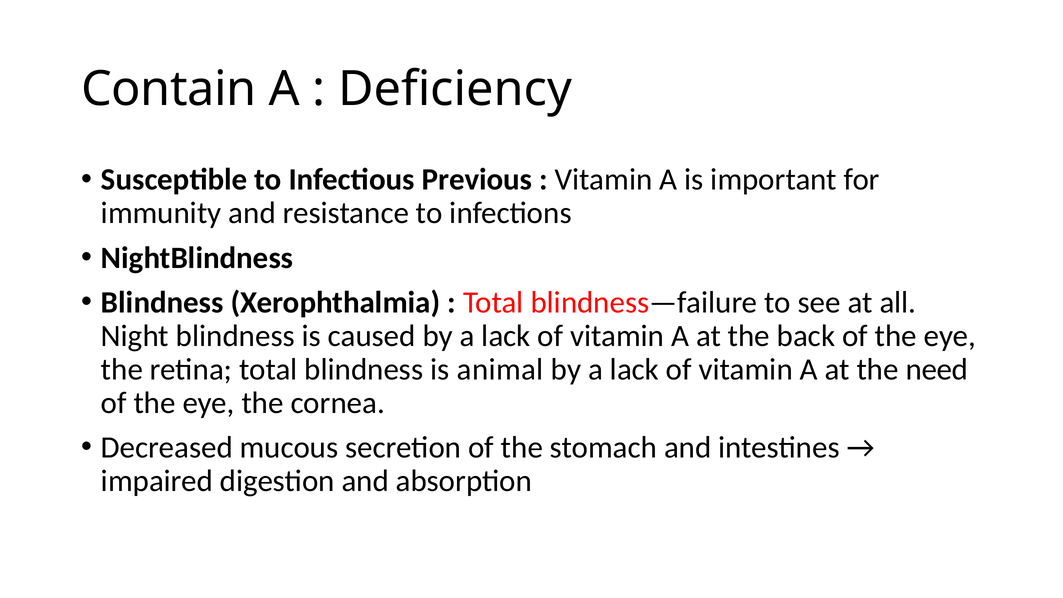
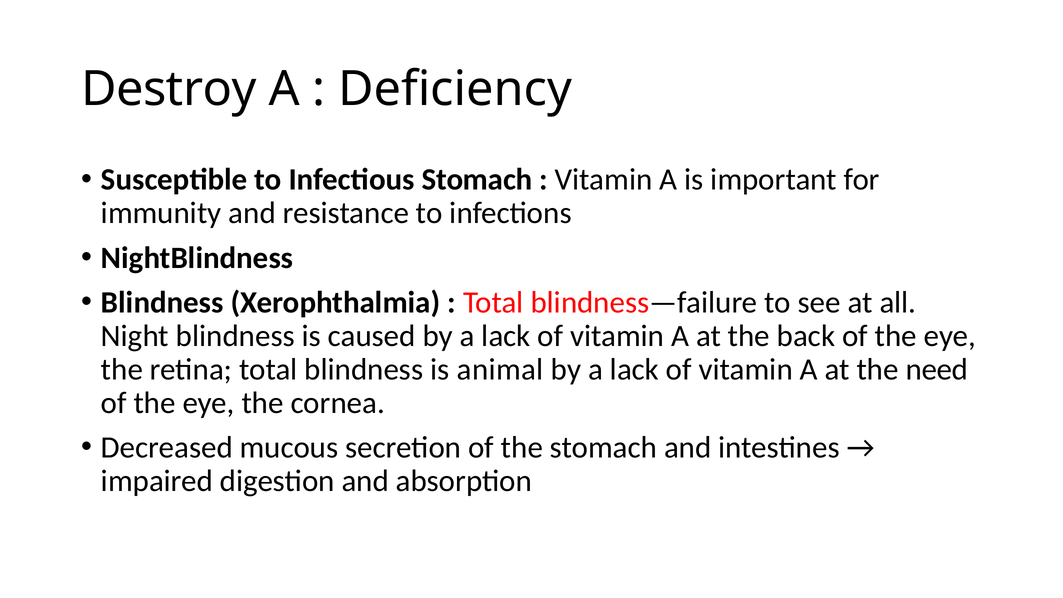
Contain: Contain -> Destroy
Infectious Previous: Previous -> Stomach
